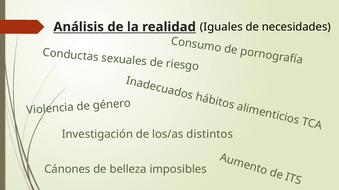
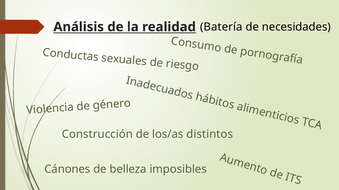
Iguales: Iguales -> Batería
Investigación: Investigación -> Construcción
